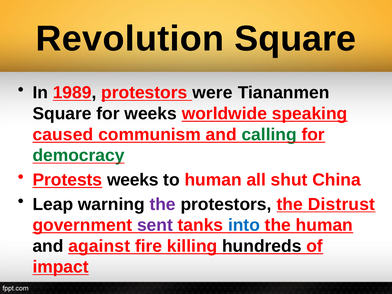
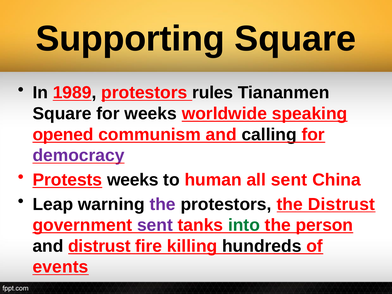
Revolution: Revolution -> Supporting
were: were -> rules
caused: caused -> opened
calling colour: green -> black
democracy colour: green -> purple
all shut: shut -> sent
into colour: blue -> green
the human: human -> person
and against: against -> distrust
impact: impact -> events
